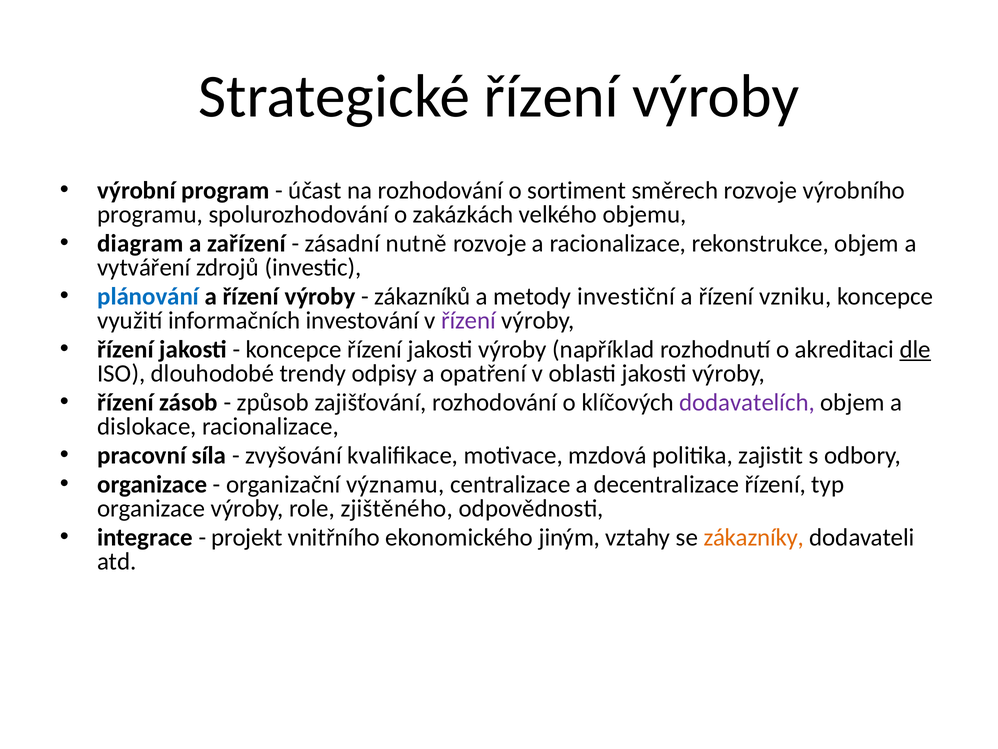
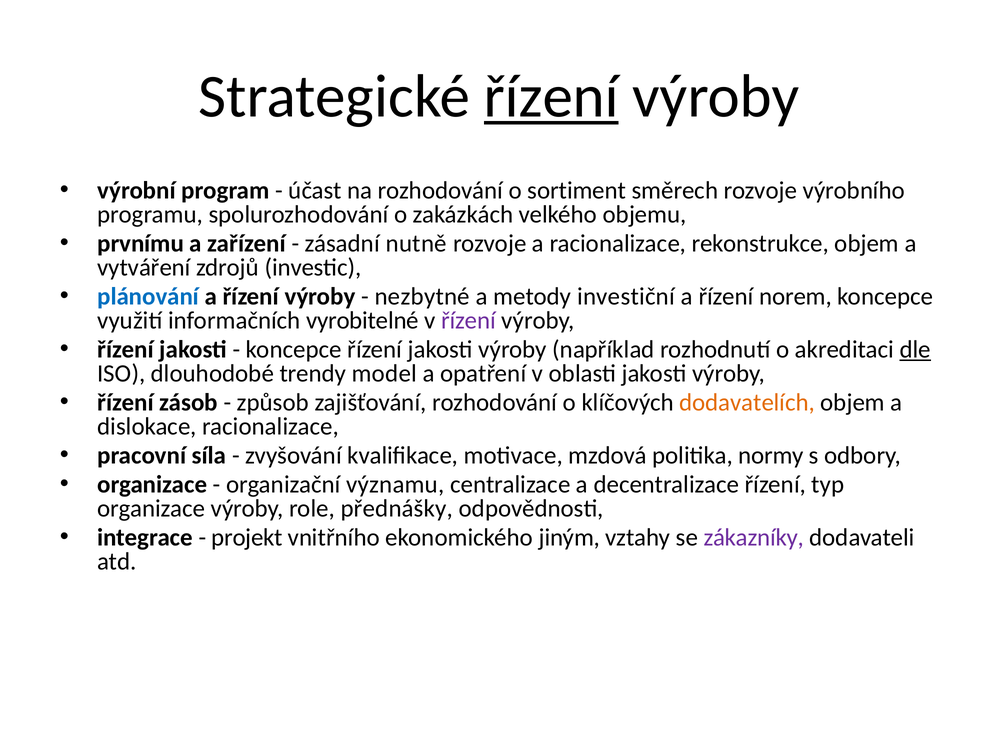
řízení at (551, 97) underline: none -> present
diagram: diagram -> prvnímu
zákazníků: zákazníků -> nezbytné
vzniku: vzniku -> norem
investování: investování -> vyrobitelné
odpisy: odpisy -> model
dodavatelích colour: purple -> orange
zajistit: zajistit -> normy
zjištěného: zjištěného -> přednášky
zákazníky colour: orange -> purple
